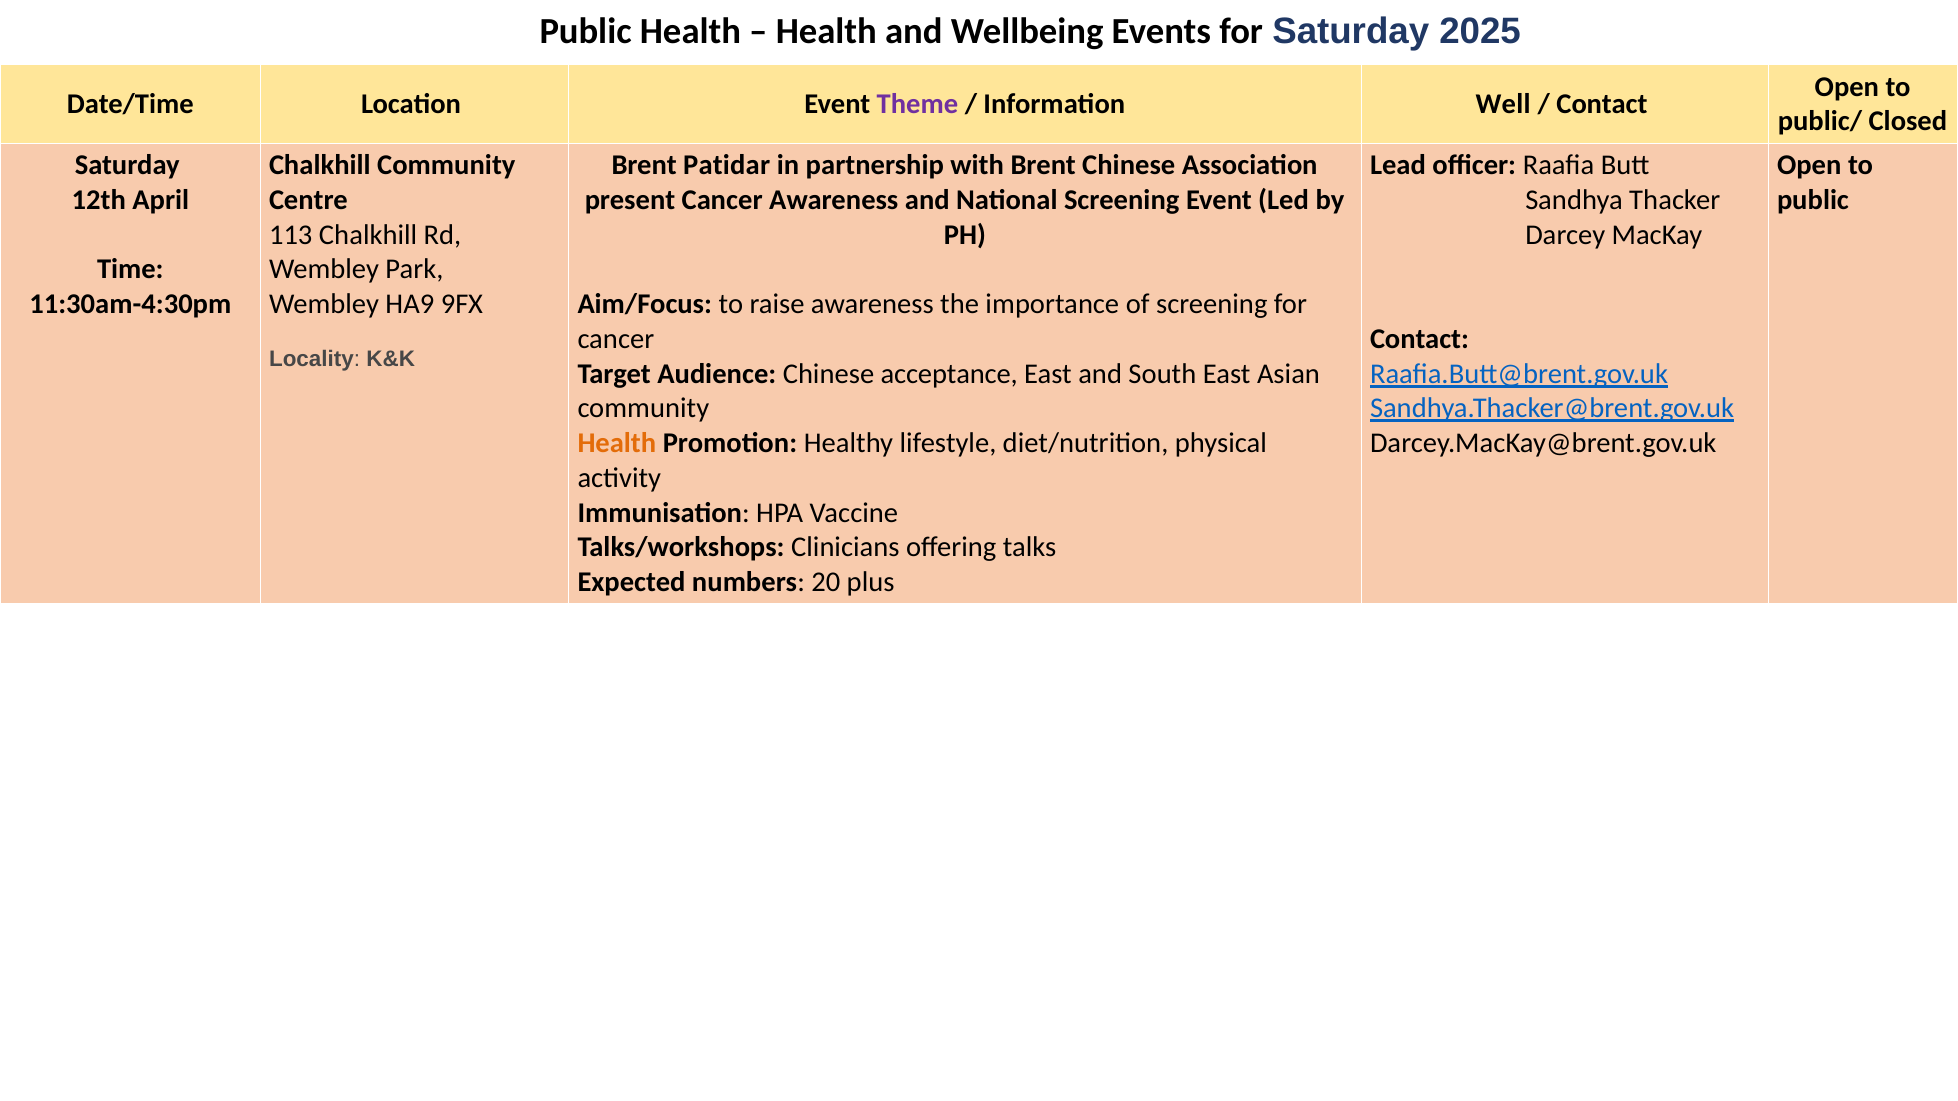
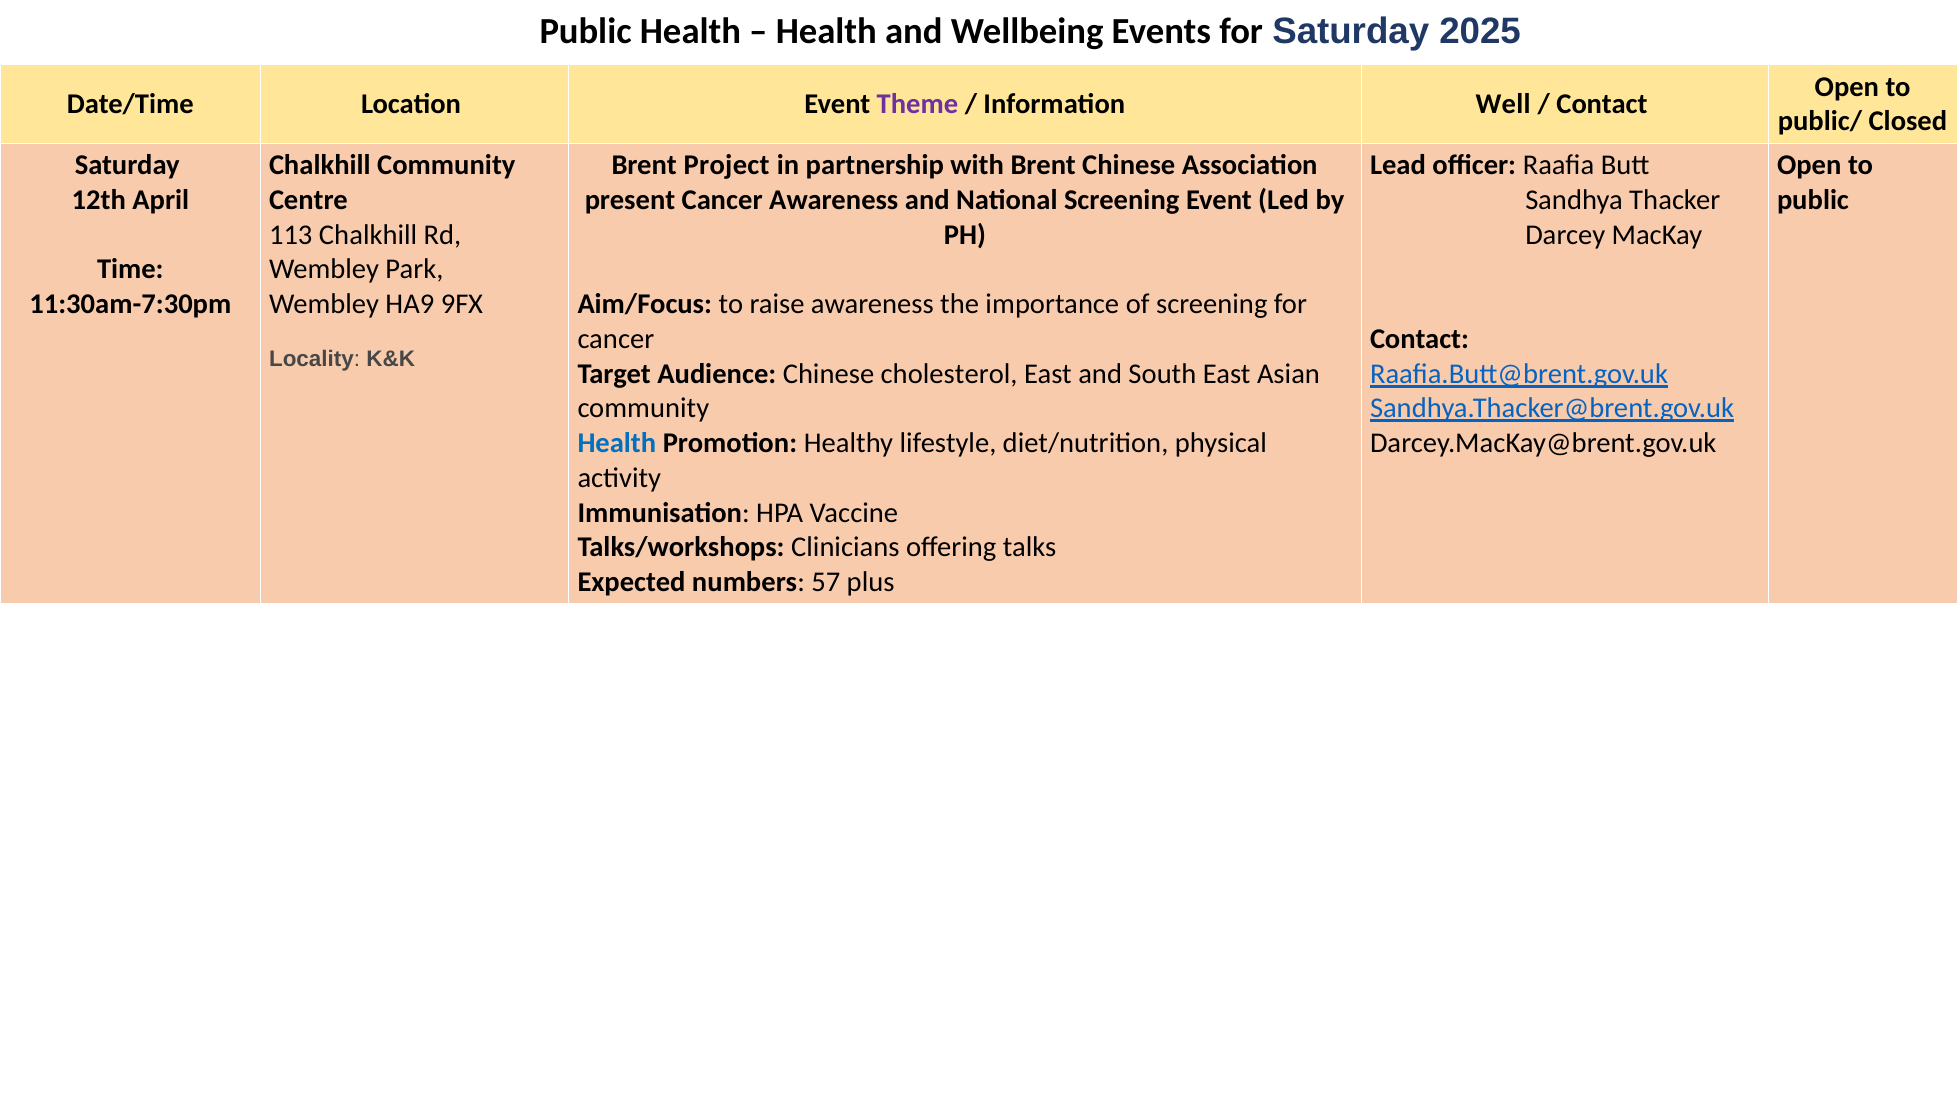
Patidar: Patidar -> Project
11:30am-4:30pm: 11:30am-4:30pm -> 11:30am-7:30pm
acceptance: acceptance -> cholesterol
Health at (617, 443) colour: orange -> blue
20: 20 -> 57
